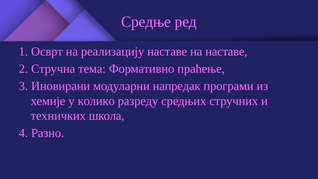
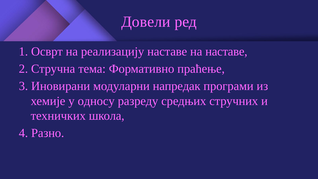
Средње: Средње -> Довели
колико: колико -> односу
